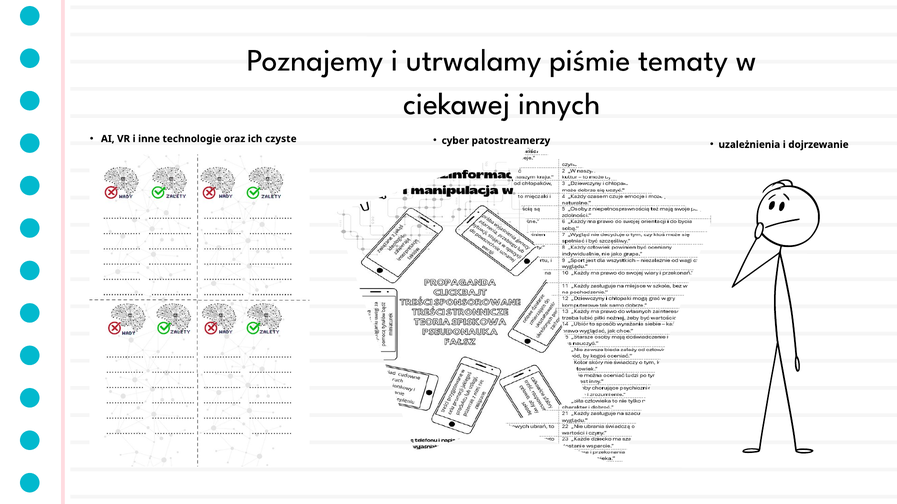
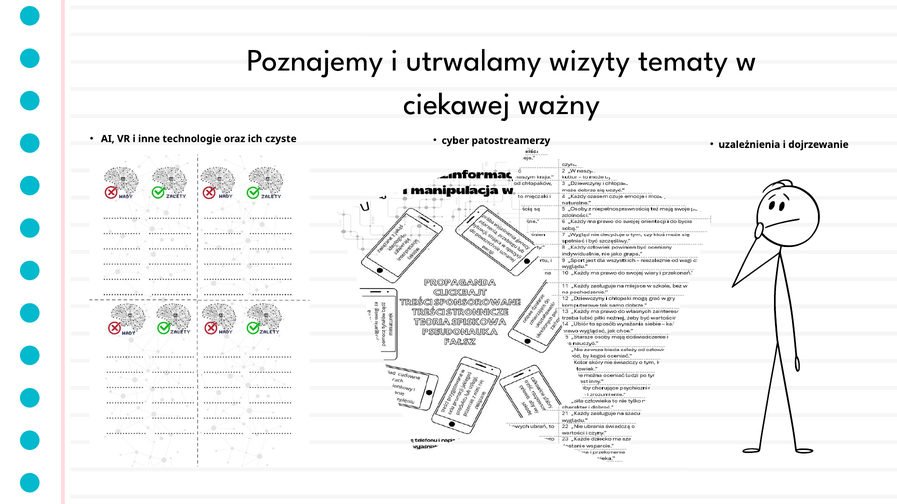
piśmie: piśmie -> wizyty
innych: innych -> ważny
